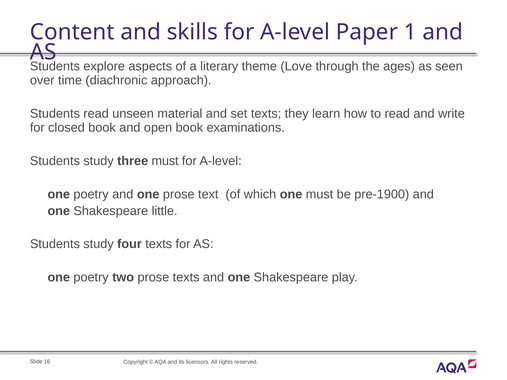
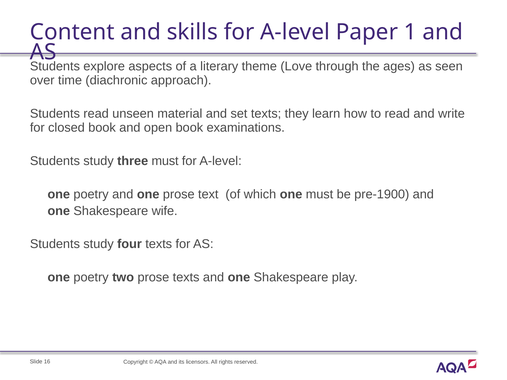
little: little -> wife
